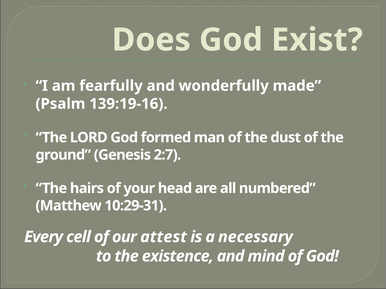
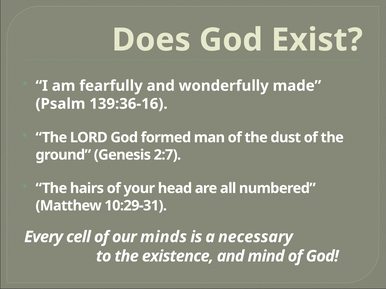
139:19-16: 139:19-16 -> 139:36-16
attest: attest -> minds
